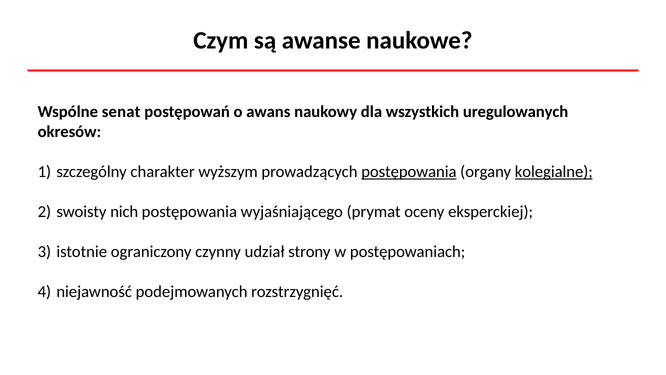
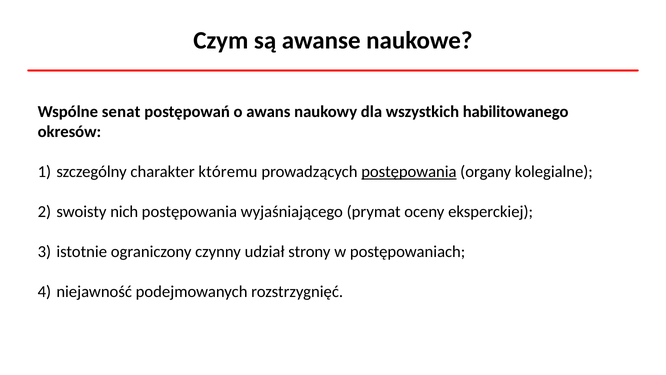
uregulowanych: uregulowanych -> habilitowanego
wyższym: wyższym -> któremu
kolegialne underline: present -> none
